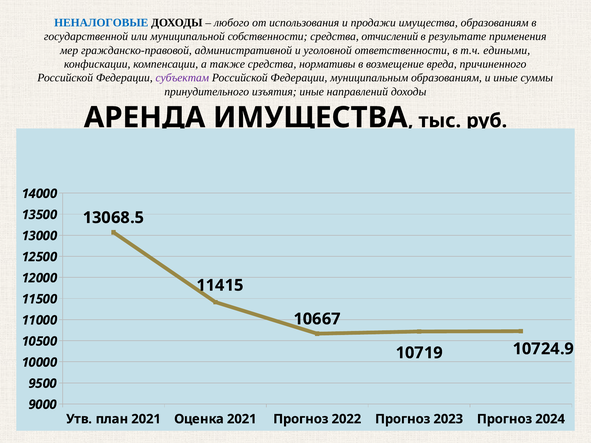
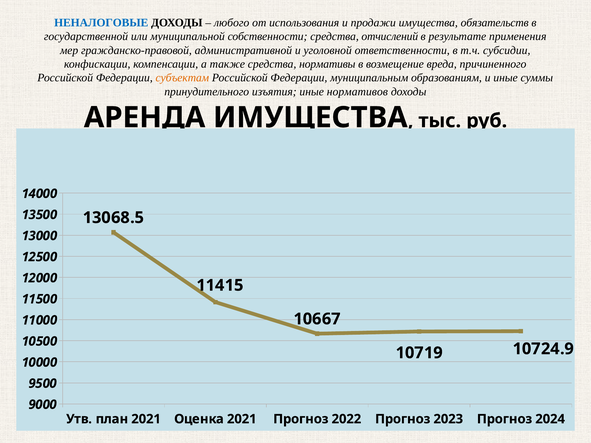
имущества образованиям: образованиям -> обязательств
едиными: едиными -> субсидии
субъектам colour: purple -> orange
направлений: направлений -> нормативов
